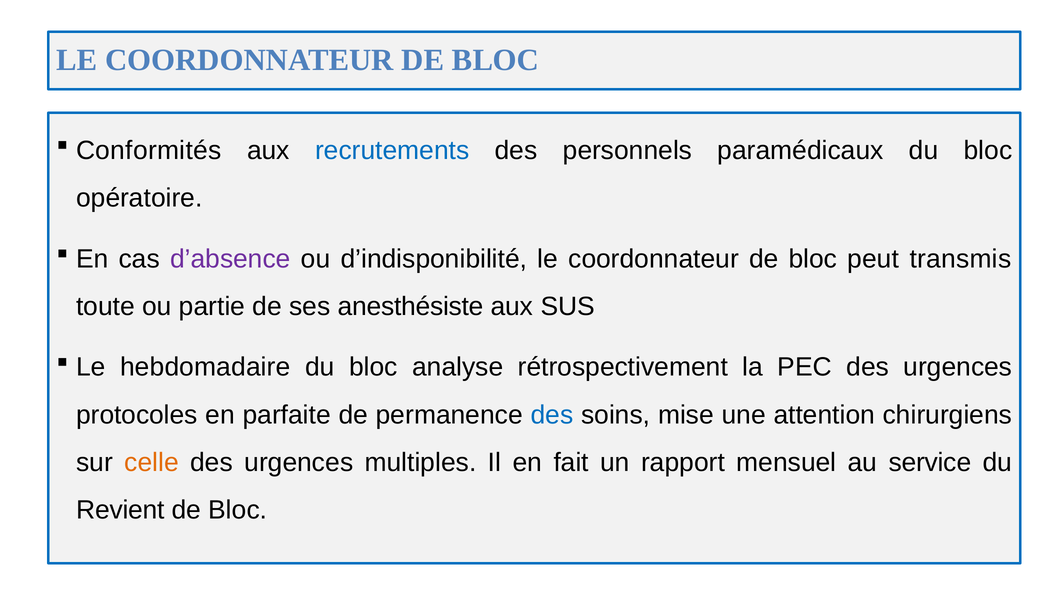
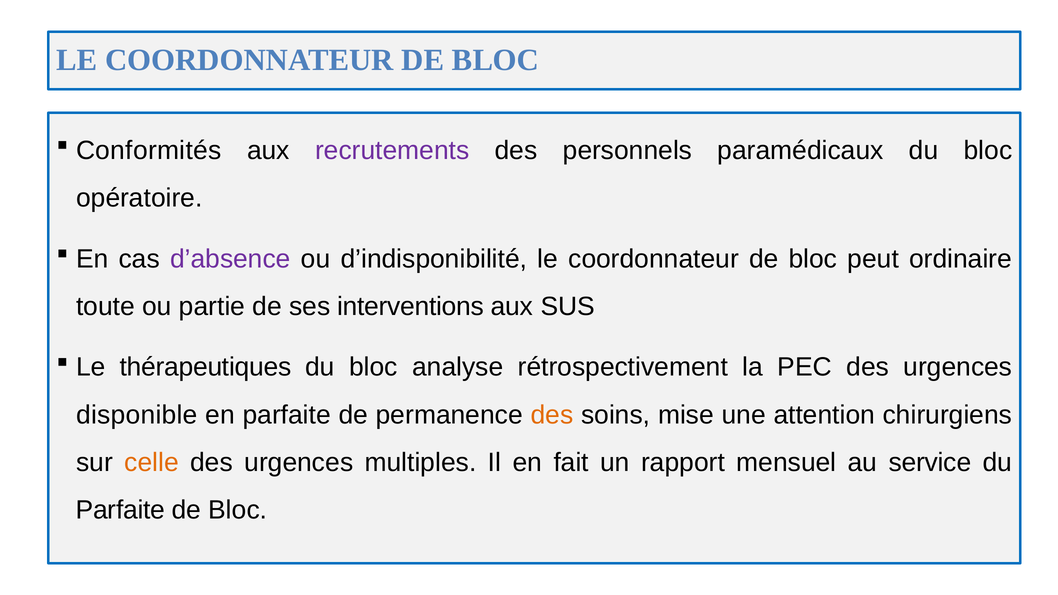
recrutements colour: blue -> purple
transmis: transmis -> ordinaire
anesthésiste: anesthésiste -> interventions
hebdomadaire: hebdomadaire -> thérapeutiques
protocoles: protocoles -> disponible
des at (552, 415) colour: blue -> orange
Revient at (120, 510): Revient -> Parfaite
